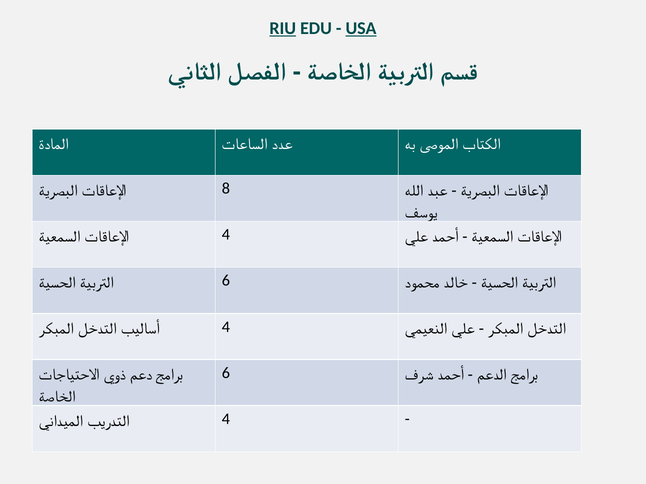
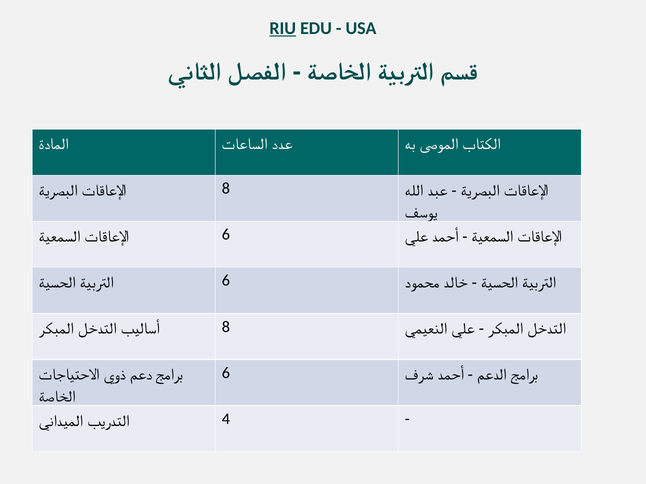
USA underline: present -> none
4 at (226, 235): 4 -> 6
4 at (226, 327): 4 -> 8
